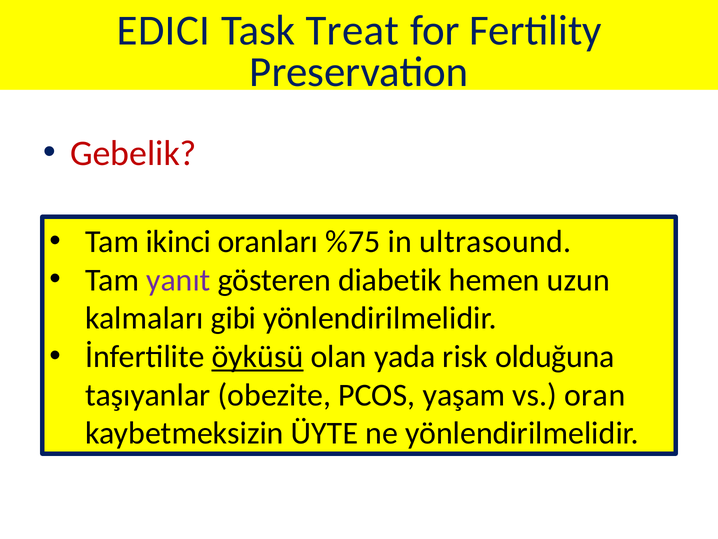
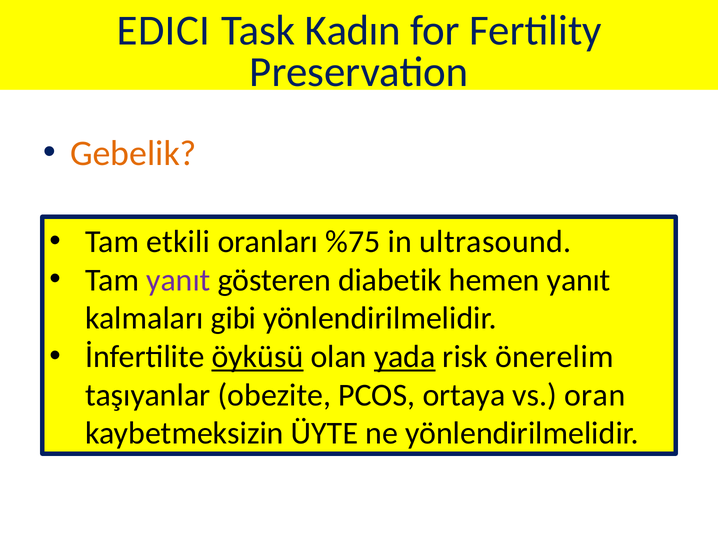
Treat: Treat -> Kadın
Gebelik colour: red -> orange
ikinci: ikinci -> etkili
hemen uzun: uzun -> yanıt
yada underline: none -> present
olduğuna: olduğuna -> önerelim
yaşam: yaşam -> ortaya
